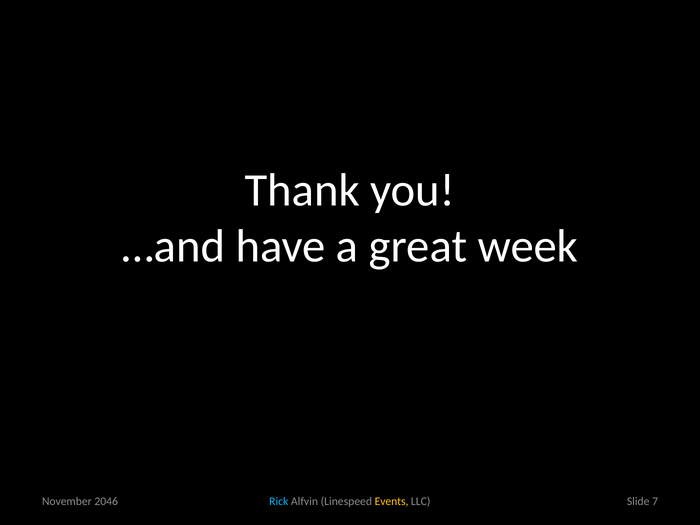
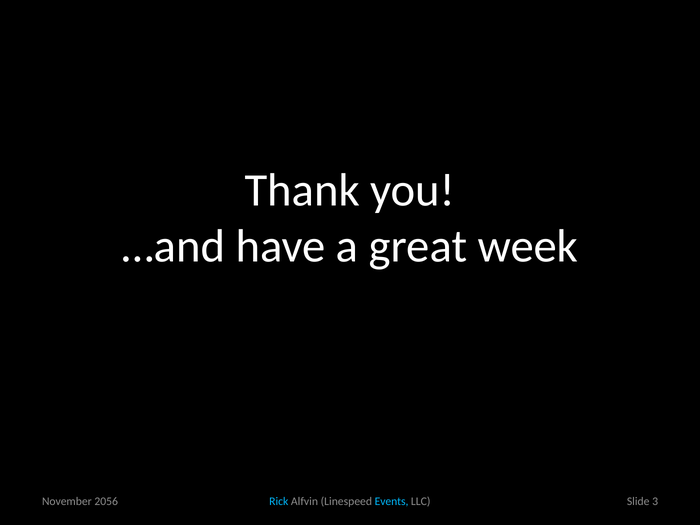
2046: 2046 -> 2056
Events colour: yellow -> light blue
7: 7 -> 3
